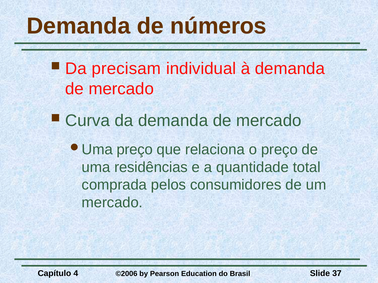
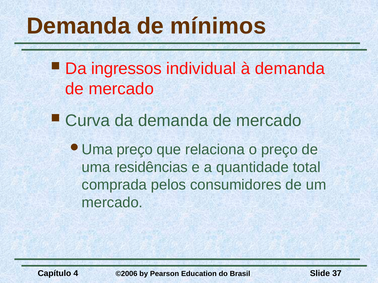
números: números -> mínimos
precisam: precisam -> ingressos
